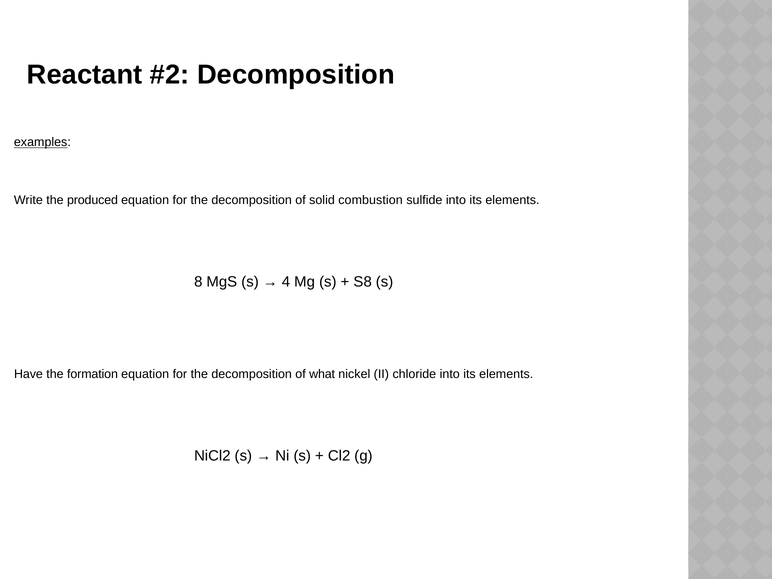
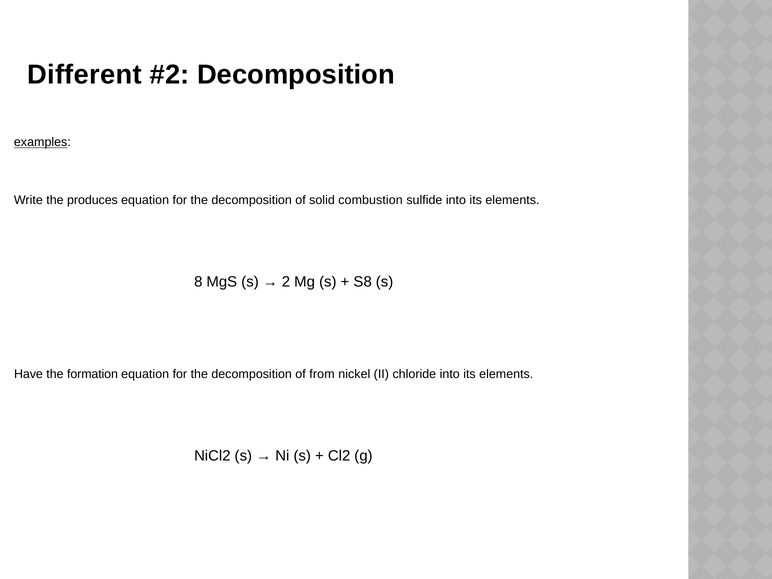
Reactant: Reactant -> Different
produced: produced -> produces
4: 4 -> 2
what: what -> from
